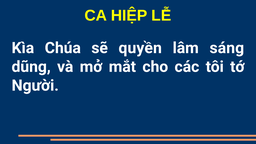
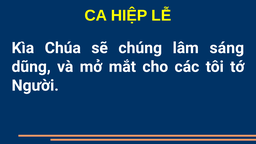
quyền: quyền -> chúng
